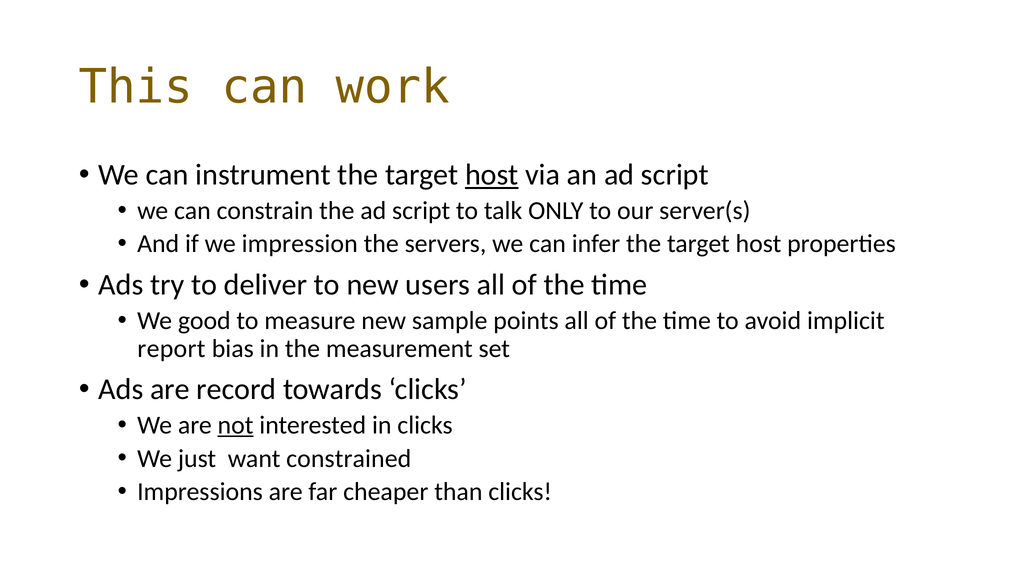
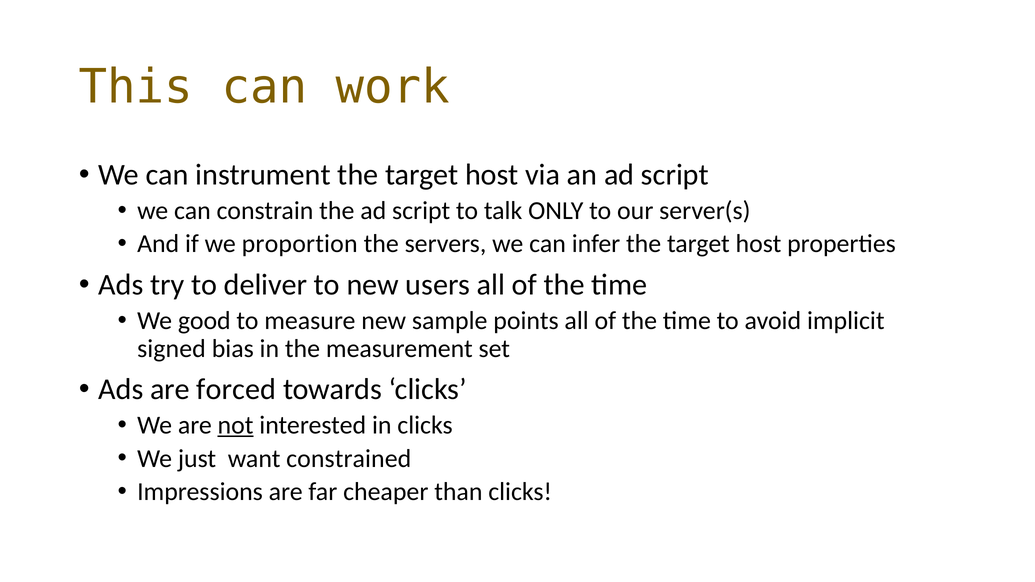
host at (492, 175) underline: present -> none
impression: impression -> proportion
report: report -> signed
record: record -> forced
